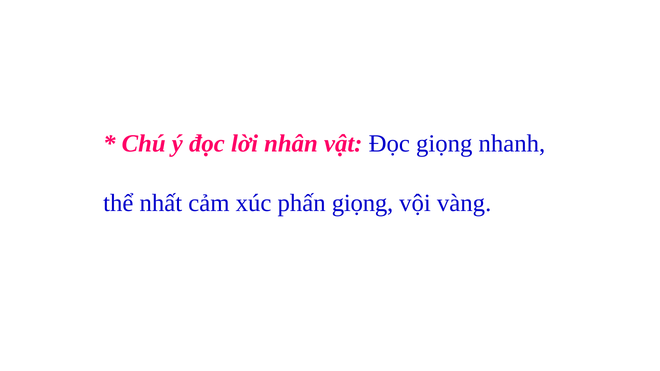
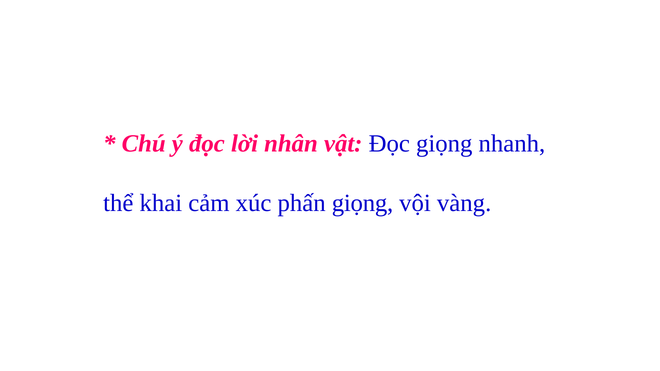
nhất: nhất -> khai
